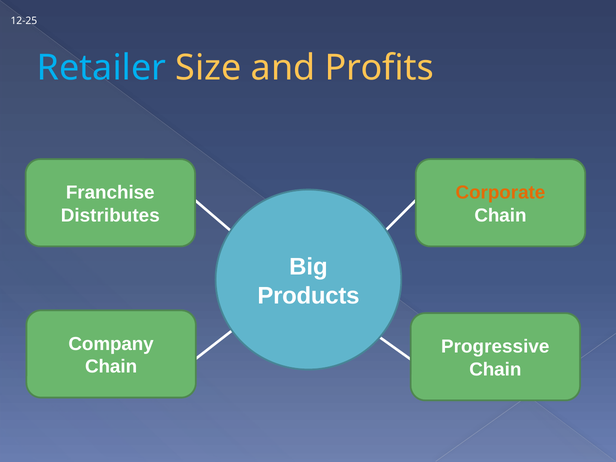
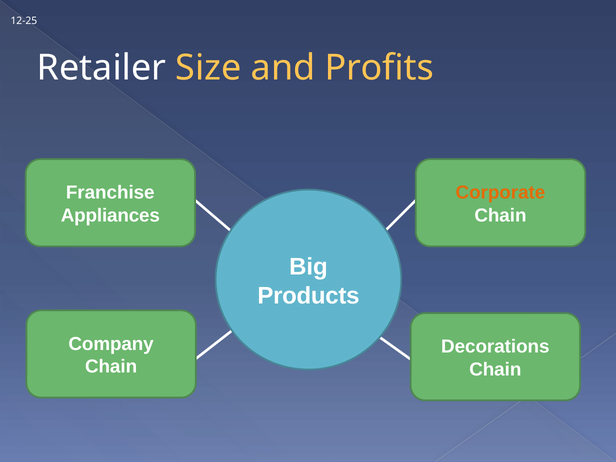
Retailer colour: light blue -> white
Distributes: Distributes -> Appliances
Progressive: Progressive -> Decorations
